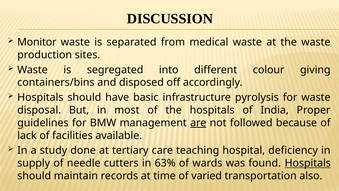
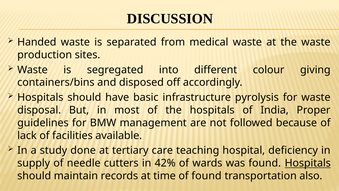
Monitor: Monitor -> Handed
are underline: present -> none
63%: 63% -> 42%
of varied: varied -> found
